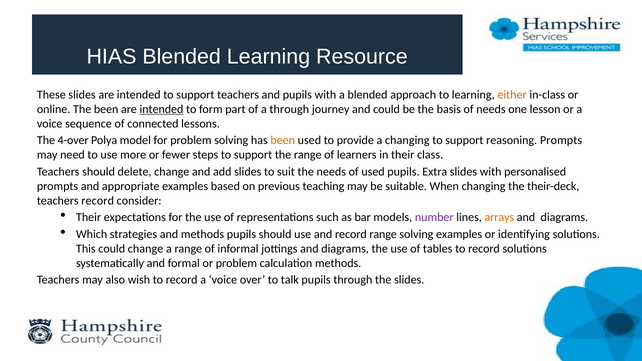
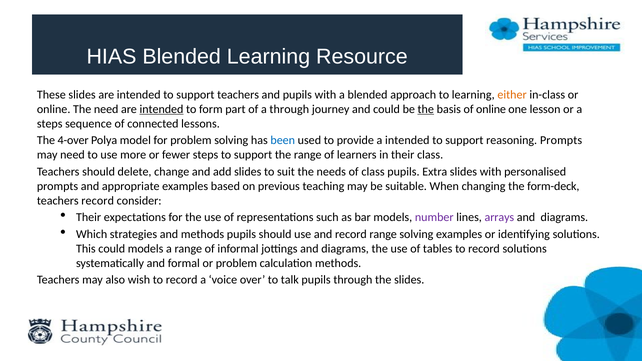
The been: been -> need
the at (426, 109) underline: none -> present
of needs: needs -> online
voice at (50, 124): voice -> steps
been at (283, 140) colour: orange -> blue
a changing: changing -> intended
of used: used -> class
their-deck: their-deck -> form-deck
arrays colour: orange -> purple
could change: change -> models
